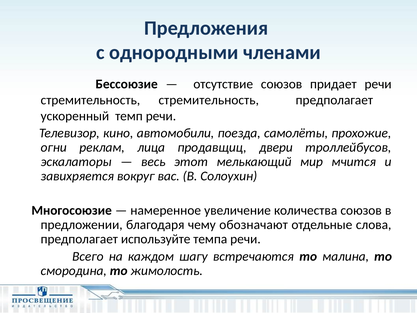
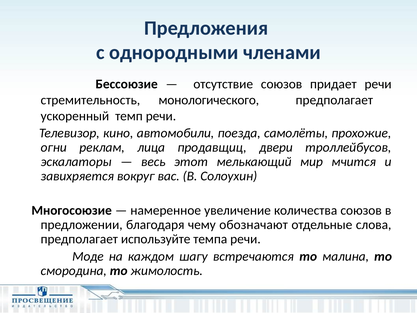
стремительность стремительность: стремительность -> монологического
Всего: Всего -> Моде
